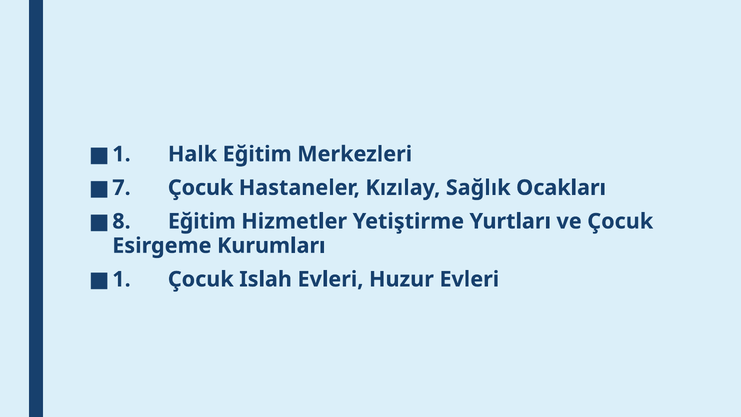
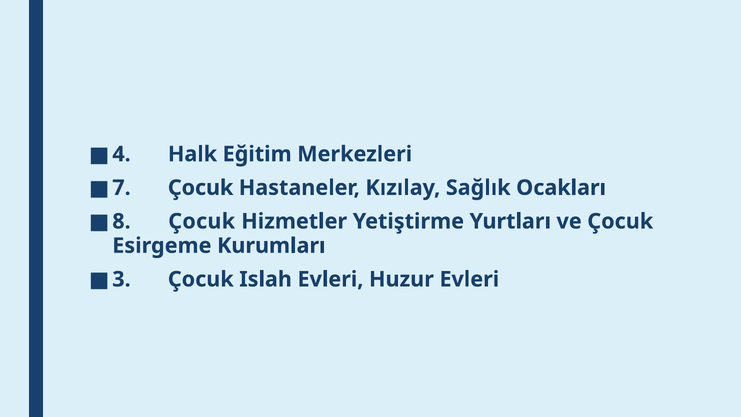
1 at (121, 154): 1 -> 4
8 Eğitim: Eğitim -> Çocuk
1 at (121, 279): 1 -> 3
